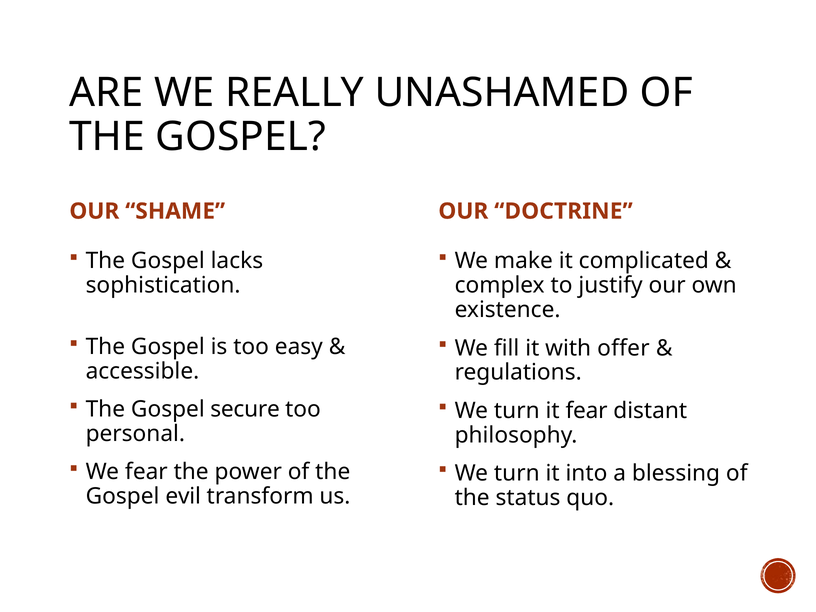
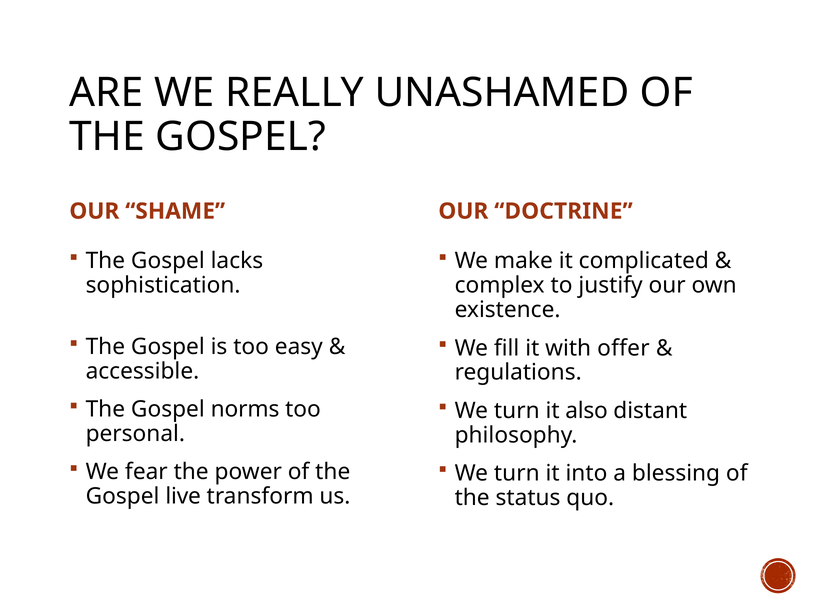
secure: secure -> norms
it fear: fear -> also
evil: evil -> live
